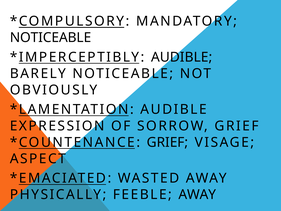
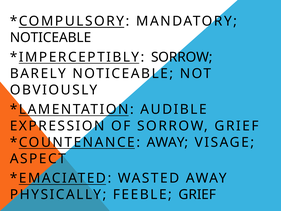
AUDIBLE at (182, 57): AUDIBLE -> SORROW
GRIEF at (167, 142): GRIEF -> AWAY
FEEBLE AWAY: AWAY -> GRIEF
